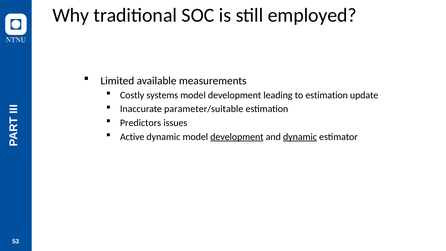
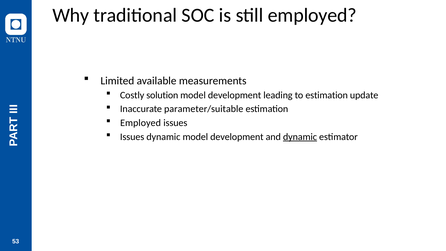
systems: systems -> solution
Predictors at (141, 123): Predictors -> Employed
Active at (132, 137): Active -> Issues
development at (237, 137) underline: present -> none
